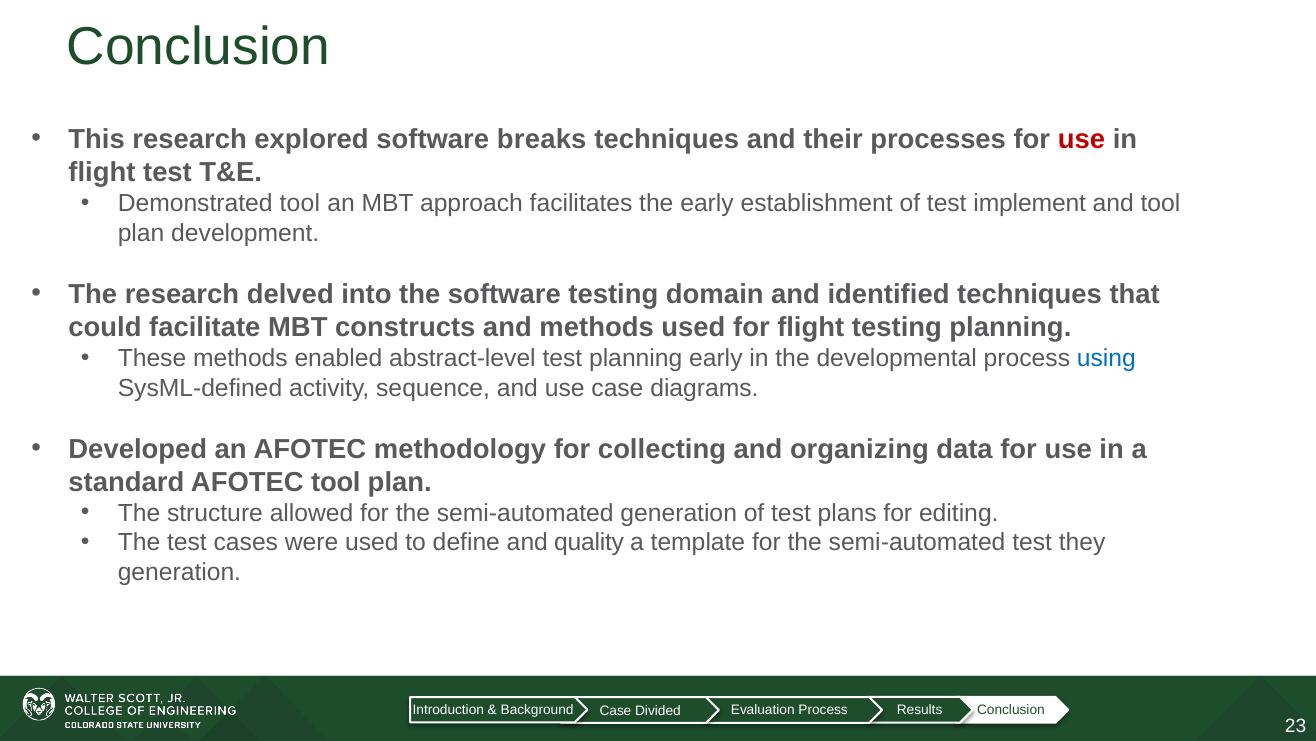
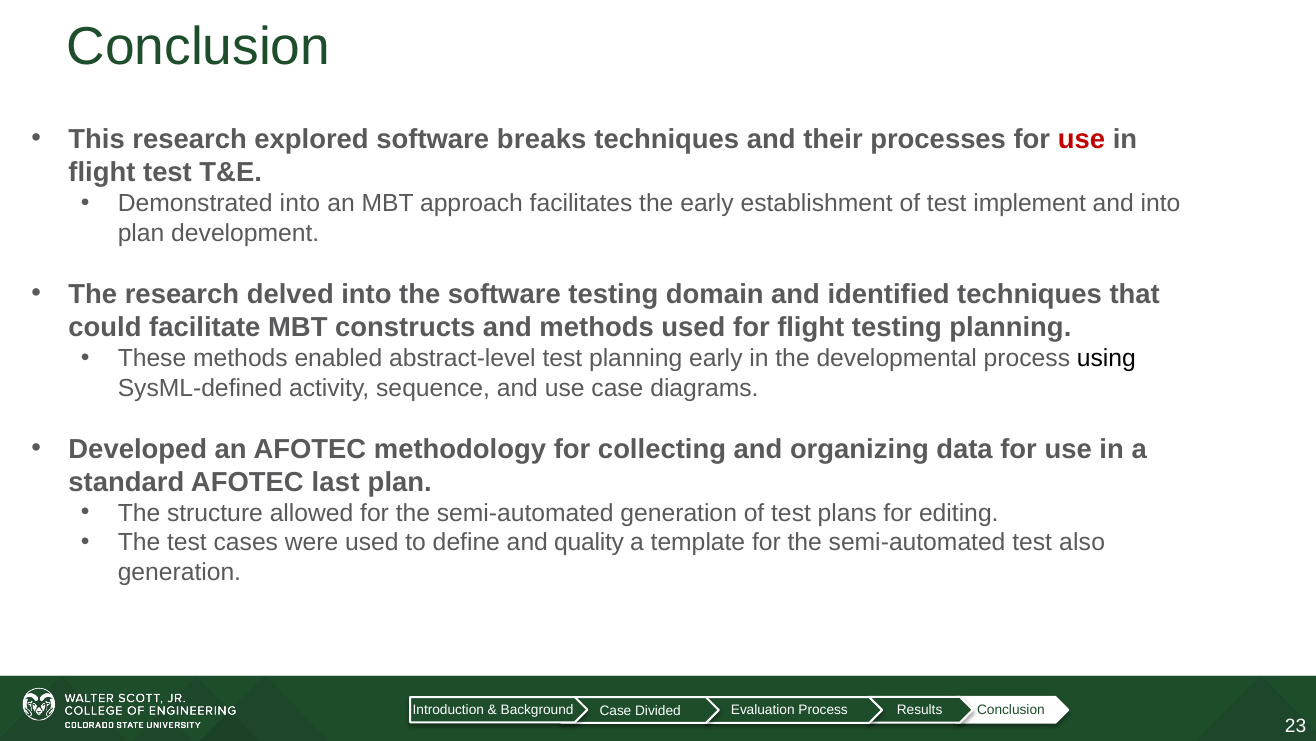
Demonstrated tool: tool -> into
and tool: tool -> into
using colour: blue -> black
AFOTEC tool: tool -> last
they: they -> also
